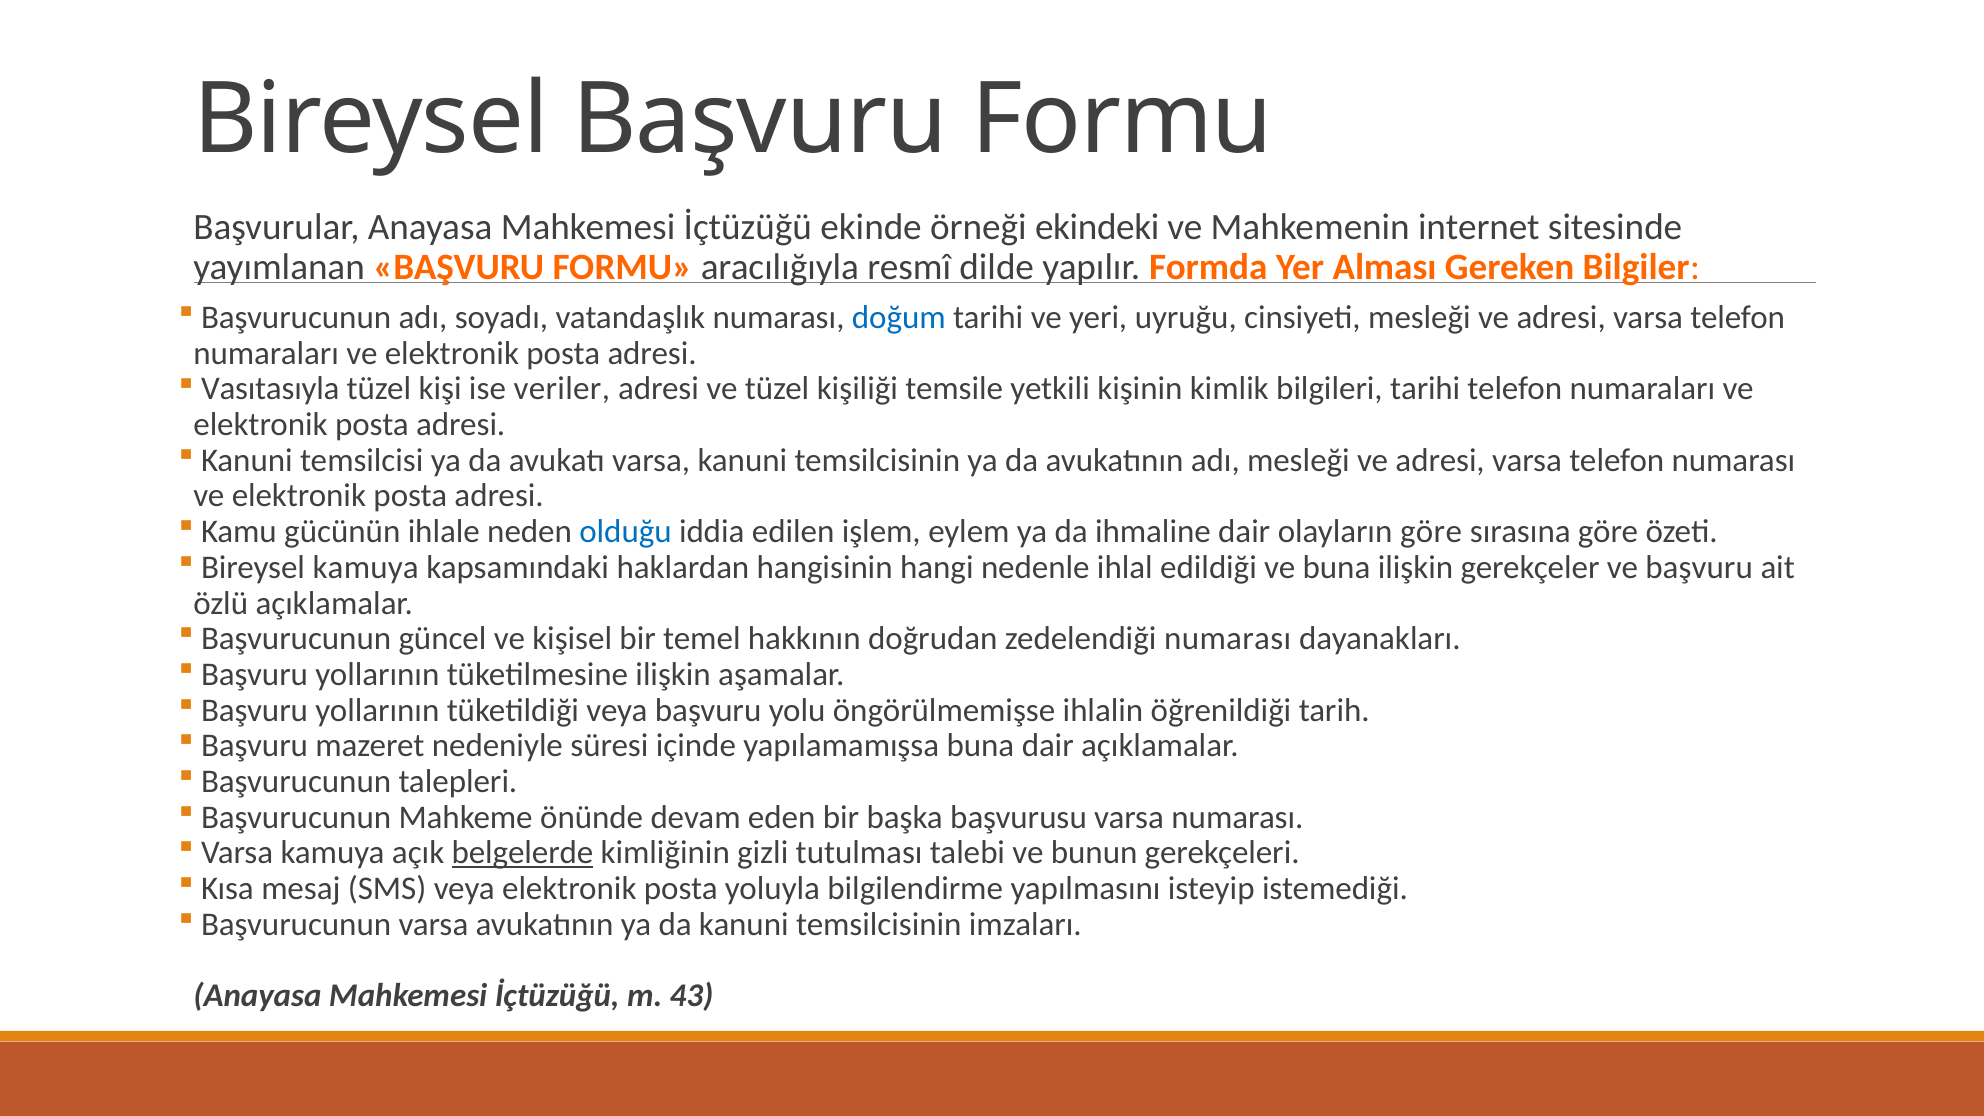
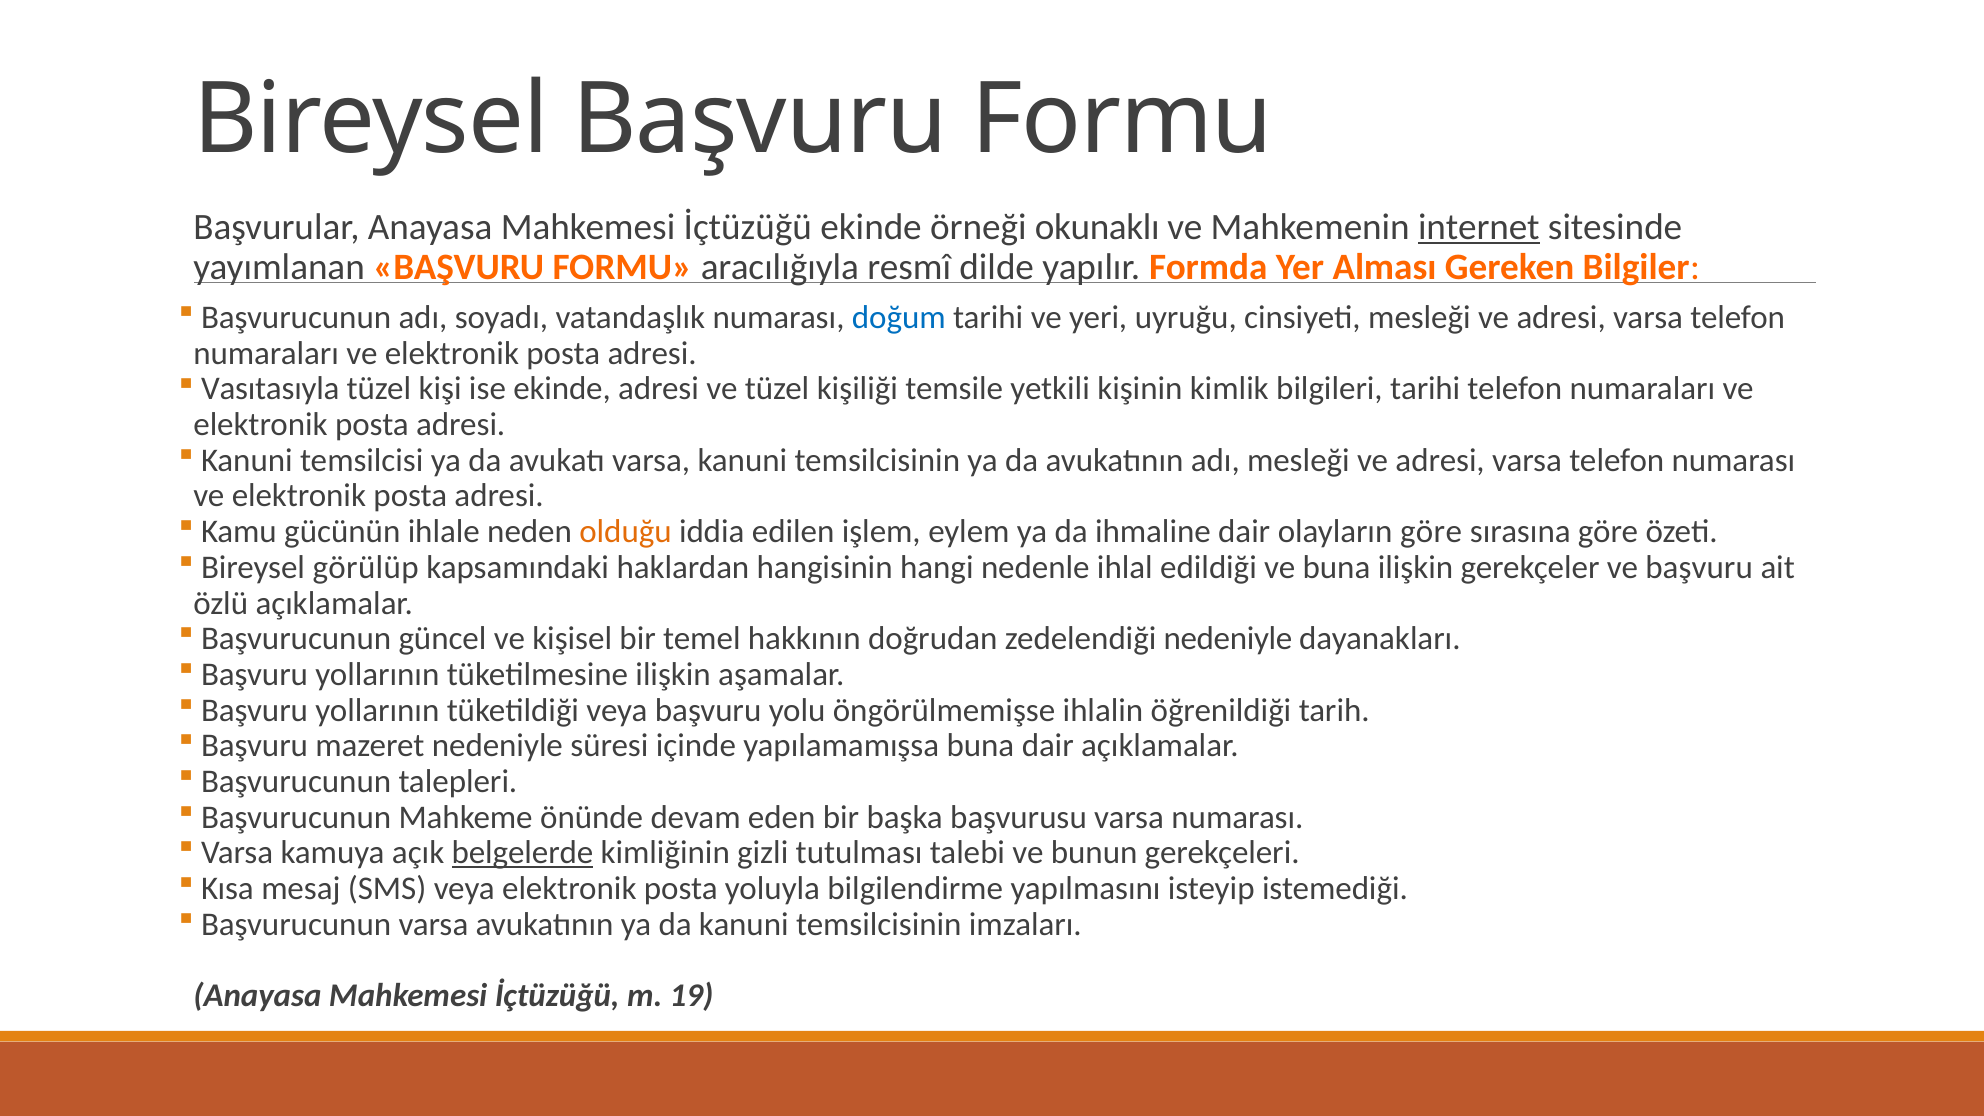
ekindeki: ekindeki -> okunaklı
internet underline: none -> present
ise veriler: veriler -> ekinde
olduğu colour: blue -> orange
Bireysel kamuya: kamuya -> görülüp
zedelendiği numarası: numarası -> nedeniyle
43: 43 -> 19
